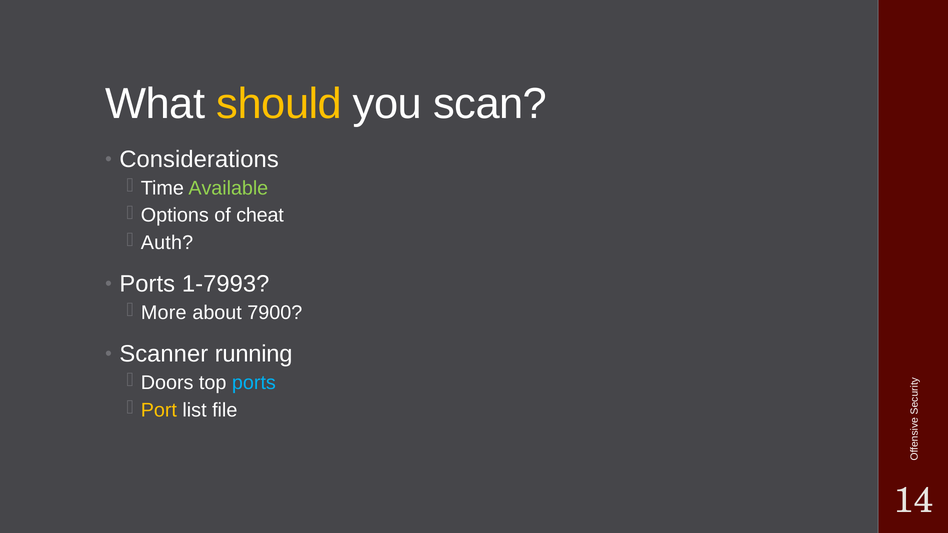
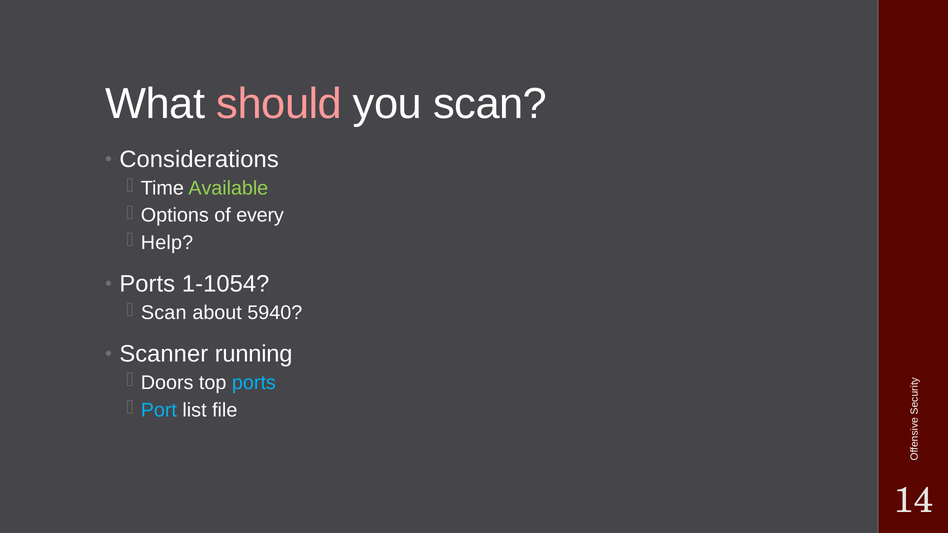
should colour: yellow -> pink
cheat: cheat -> every
Auth: Auth -> Help
1-7993: 1-7993 -> 1-1054
More at (164, 313): More -> Scan
7900: 7900 -> 5940
Port colour: yellow -> light blue
